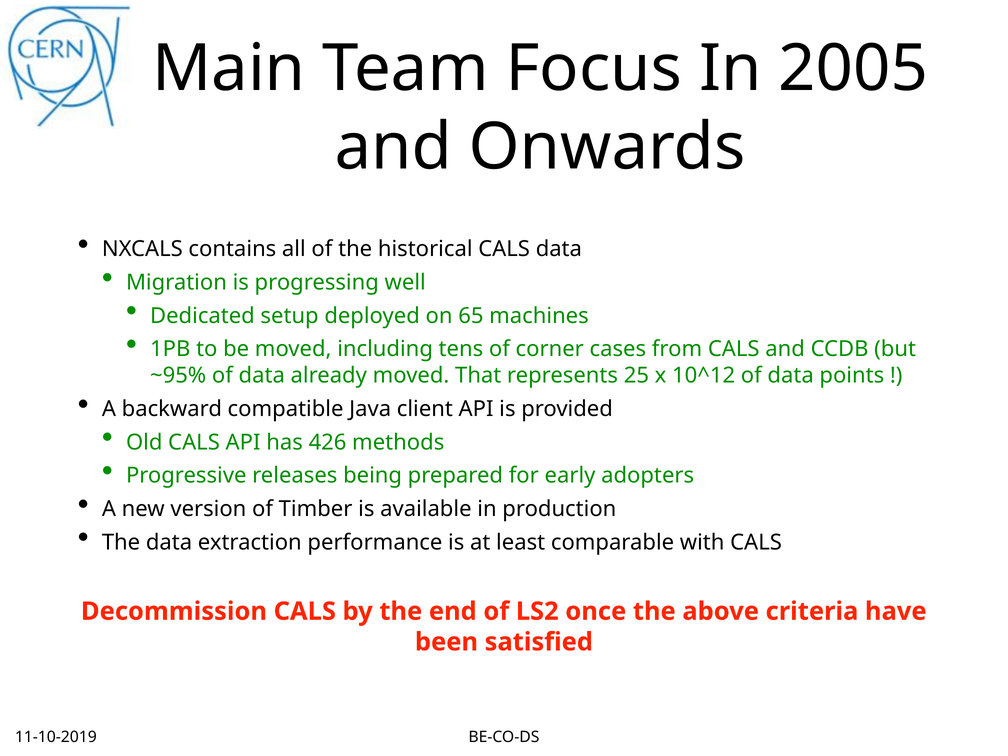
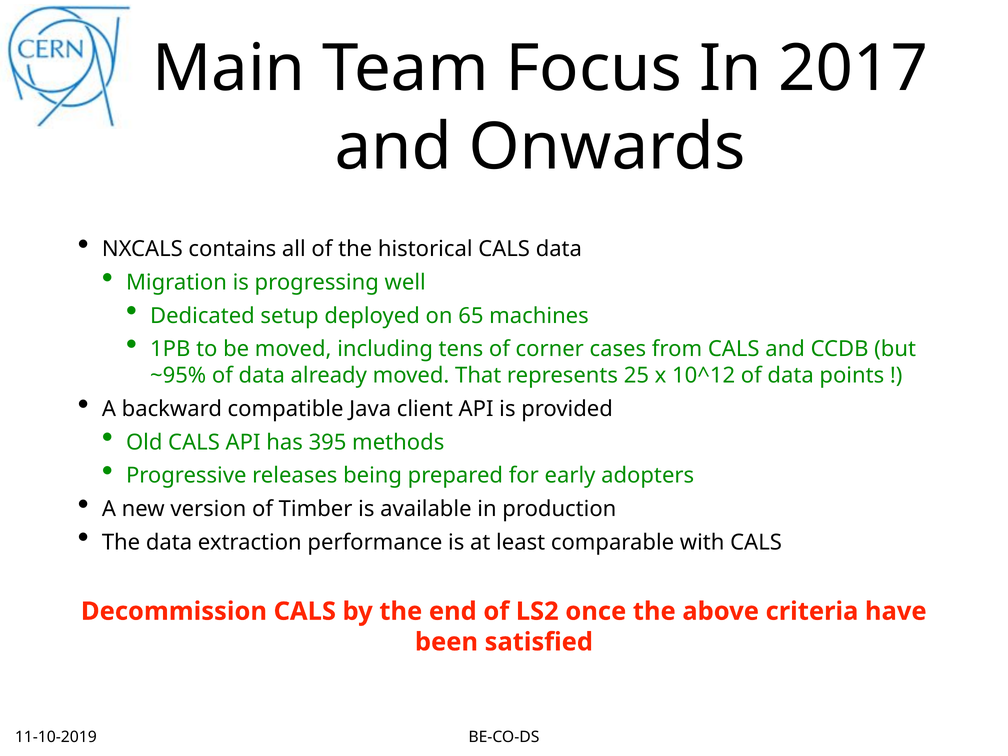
2005: 2005 -> 2017
426: 426 -> 395
